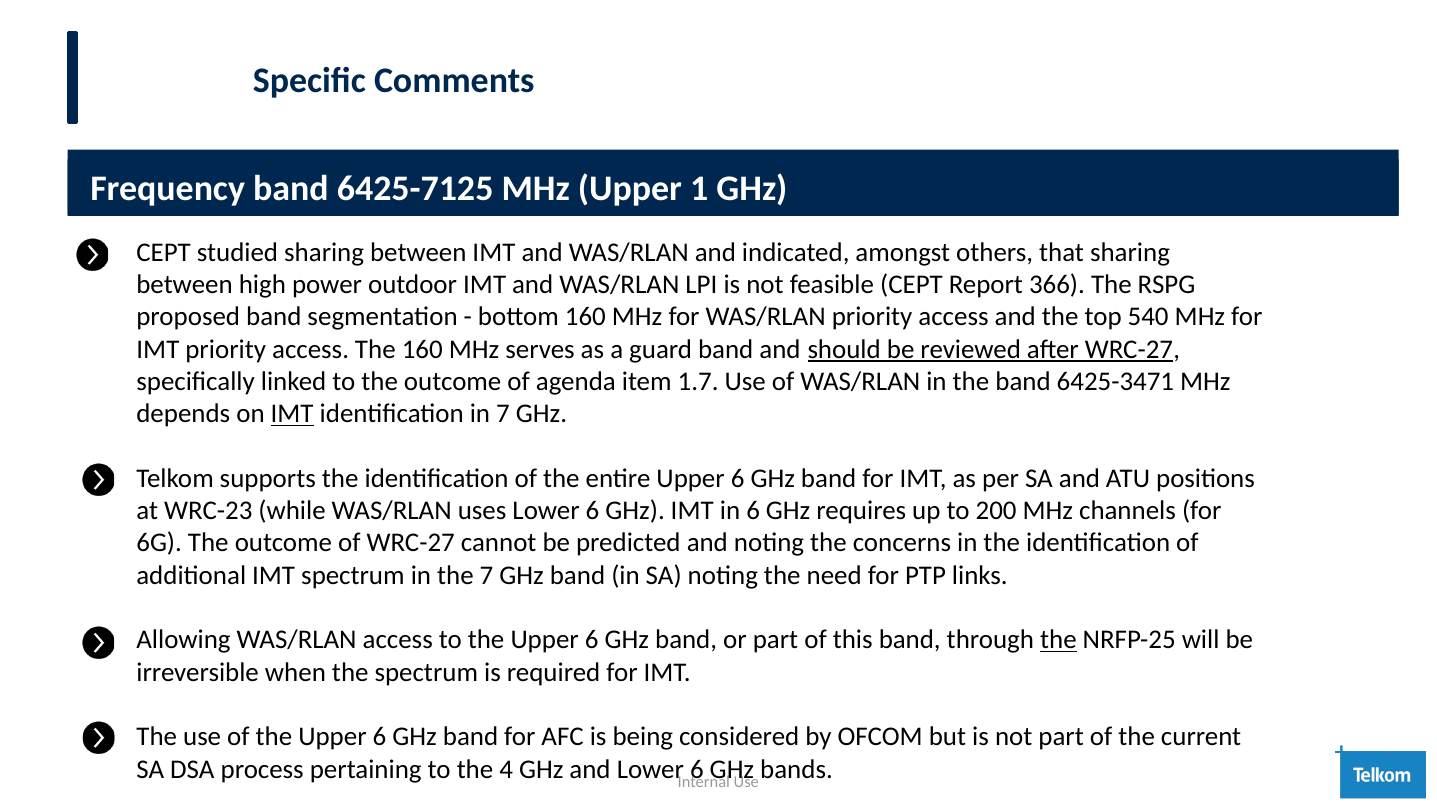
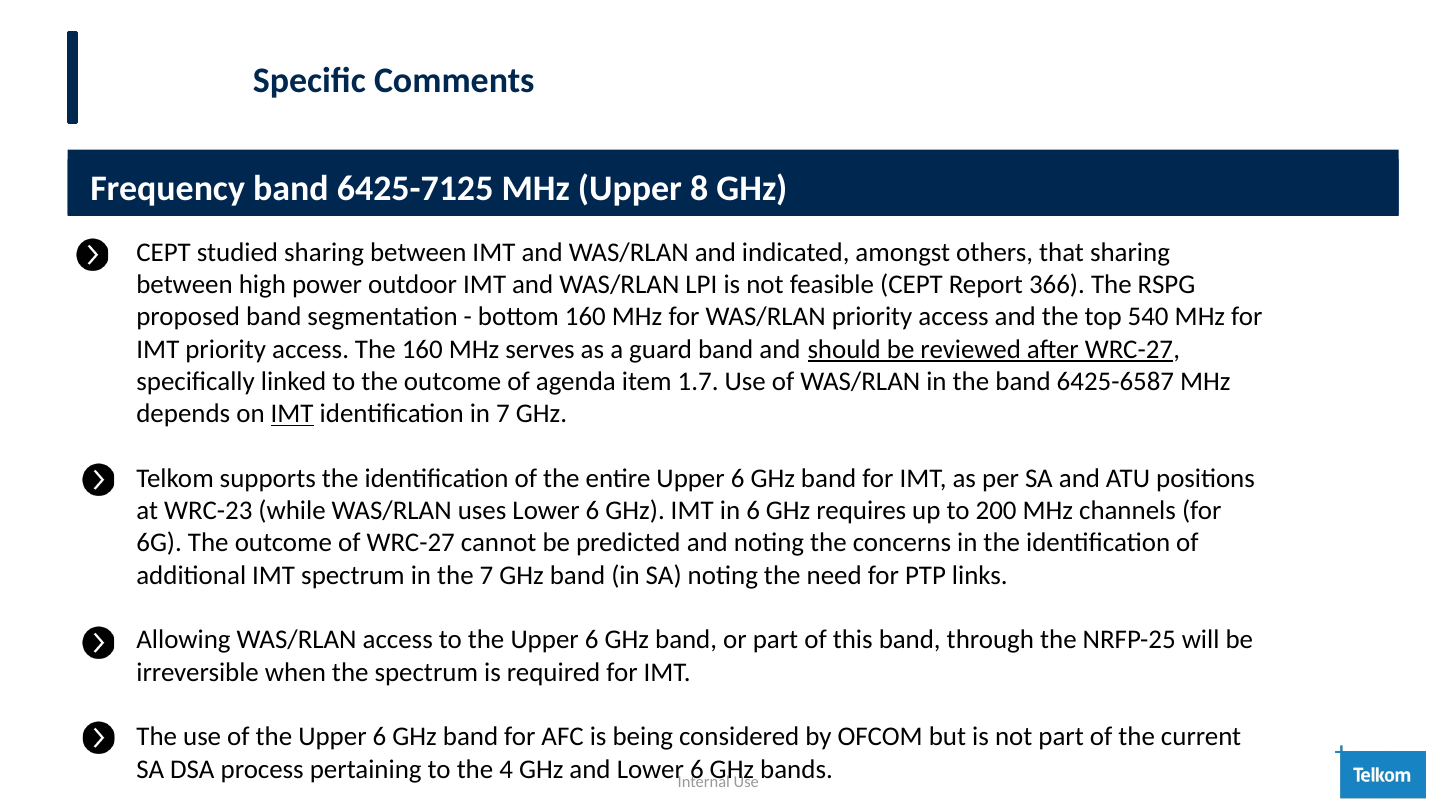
Upper 1: 1 -> 8
6425-3471: 6425-3471 -> 6425-6587
the at (1058, 640) underline: present -> none
